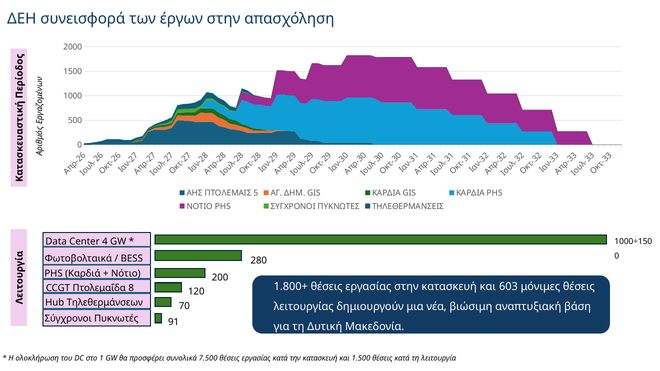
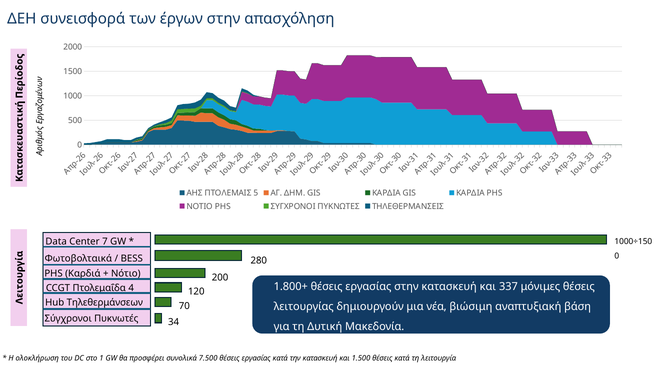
Center 4: 4 -> 7
603: 603 -> 337
Πτολεμαΐδα 8: 8 -> 4
91: 91 -> 34
